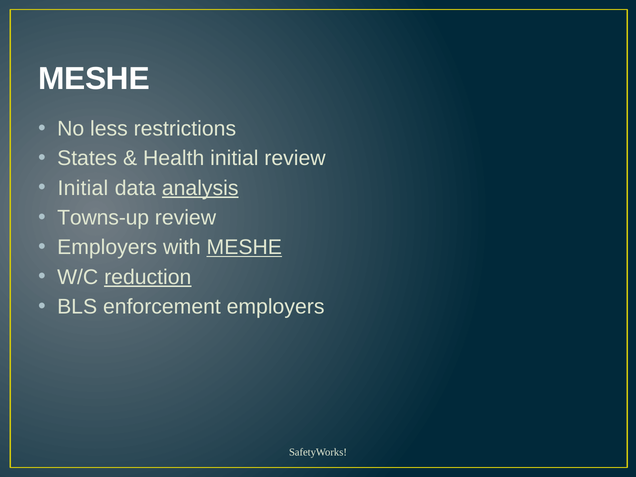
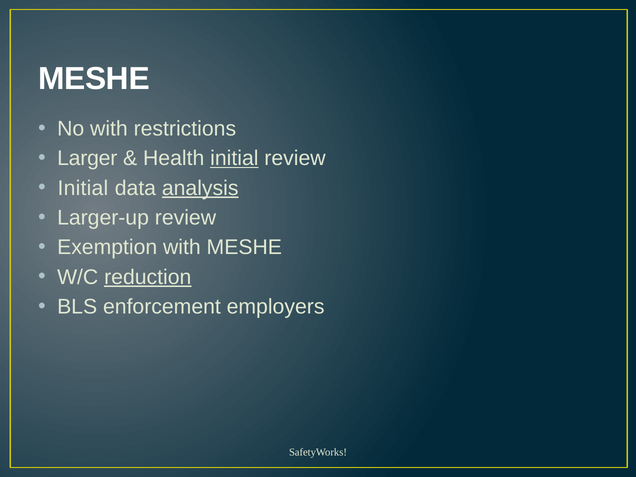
No less: less -> with
States: States -> Larger
initial at (234, 158) underline: none -> present
Towns-up: Towns-up -> Larger-up
Employers at (107, 247): Employers -> Exemption
MESHE at (244, 247) underline: present -> none
